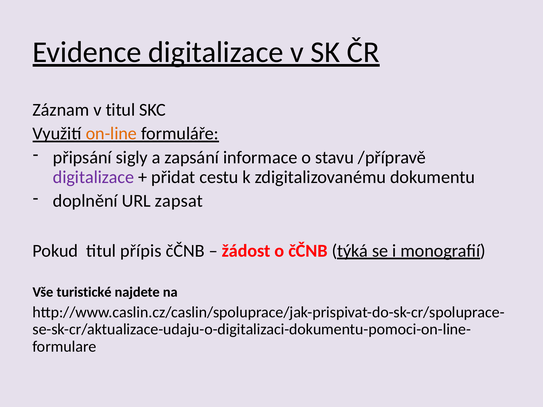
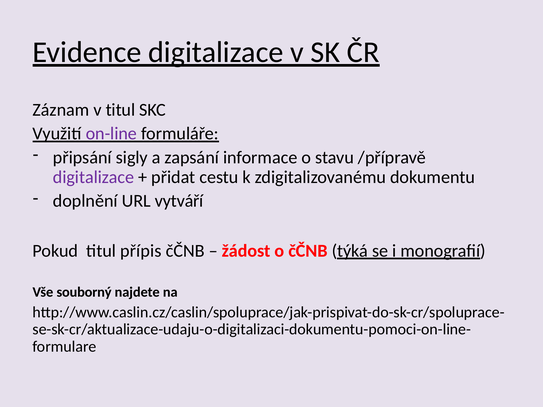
on-line colour: orange -> purple
zapsat: zapsat -> vytváří
turistické: turistické -> souborný
